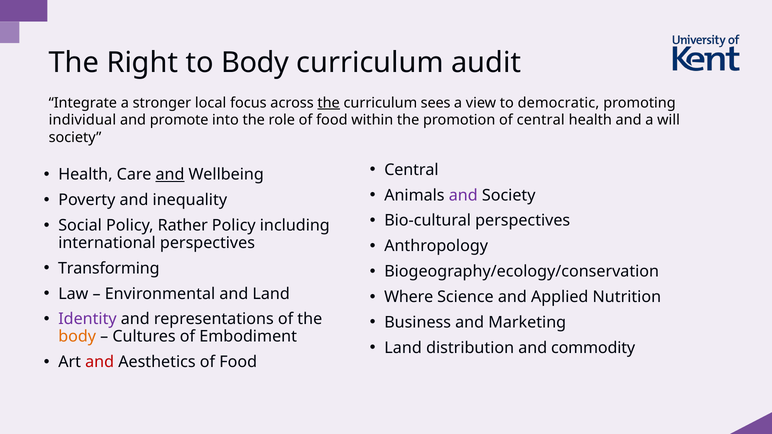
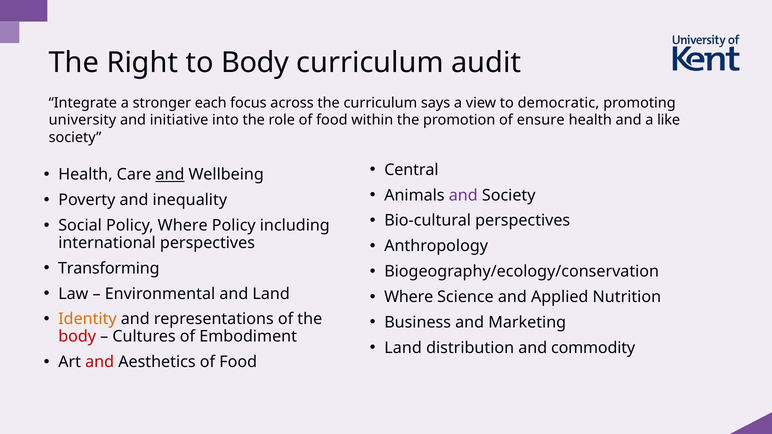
local: local -> each
the at (329, 103) underline: present -> none
sees: sees -> says
individual: individual -> university
promote: promote -> initiative
of central: central -> ensure
will: will -> like
Policy Rather: Rather -> Where
Identity colour: purple -> orange
body at (77, 337) colour: orange -> red
